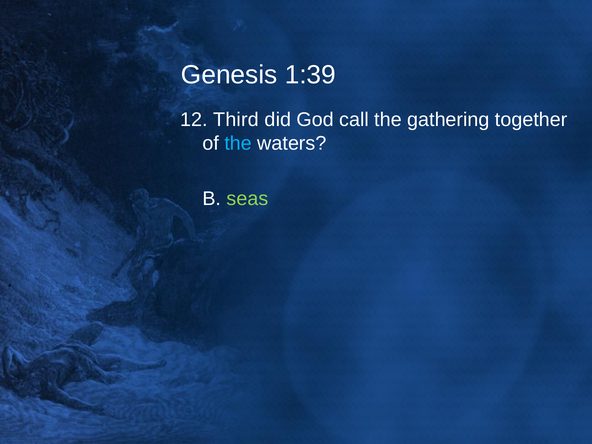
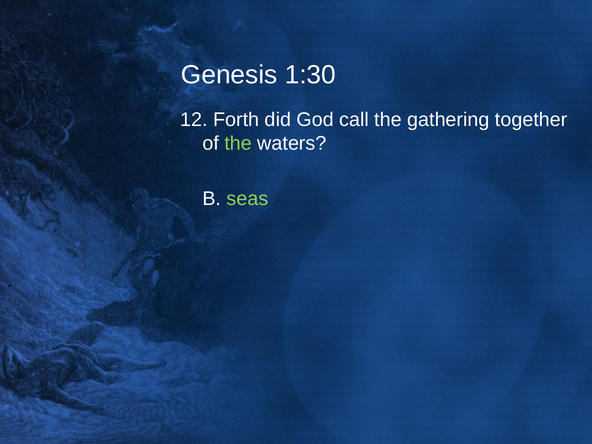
1:39: 1:39 -> 1:30
Third: Third -> Forth
the at (238, 143) colour: light blue -> light green
